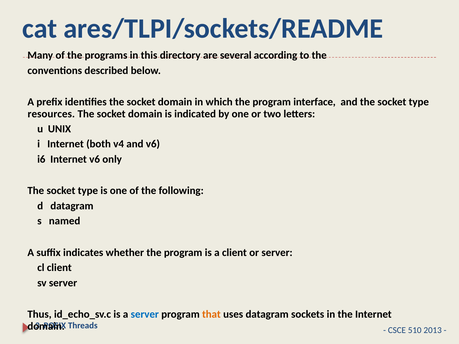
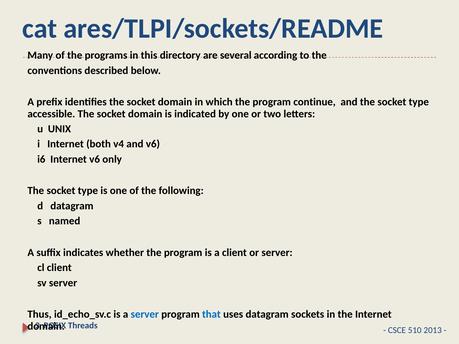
interface: interface -> continue
resources: resources -> accessible
that colour: orange -> blue
